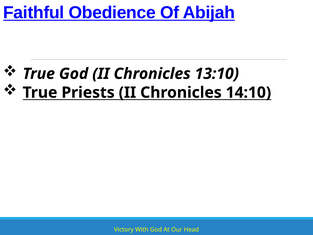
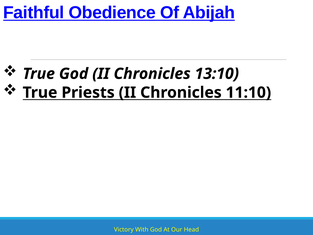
14:10: 14:10 -> 11:10
